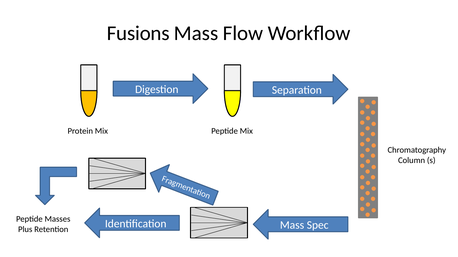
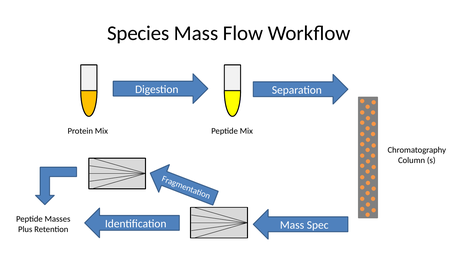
Fusions: Fusions -> Species
